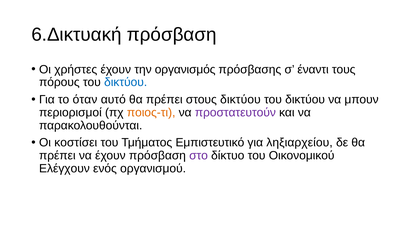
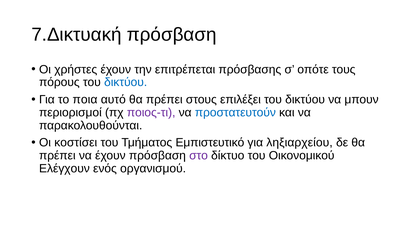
6.Δικτυακή: 6.Δικτυακή -> 7.Δικτυακή
οργανισμός: οργανισμός -> επιτρέπεται
έναντι: έναντι -> οπότε
όταν: όταν -> ποια
στους δικτύου: δικτύου -> επιλέξει
ποιος-τι colour: orange -> purple
προστατευτούν colour: purple -> blue
